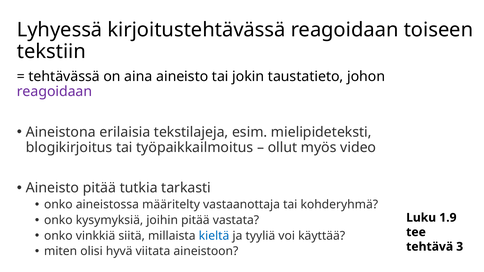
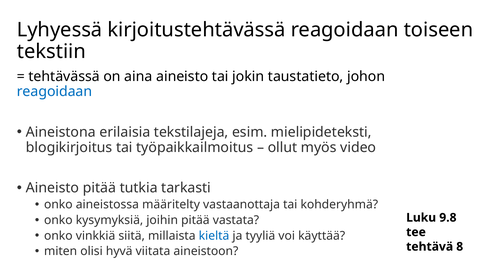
reagoidaan at (55, 92) colour: purple -> blue
1.9: 1.9 -> 9.8
3: 3 -> 8
